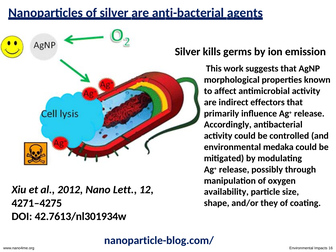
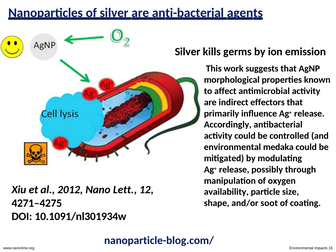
they: they -> soot
42.7613/nl301934w: 42.7613/nl301934w -> 10.1091/nl301934w
